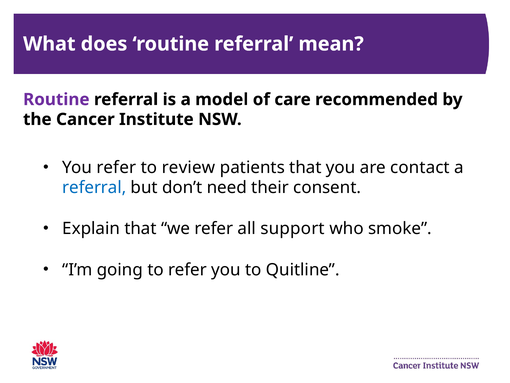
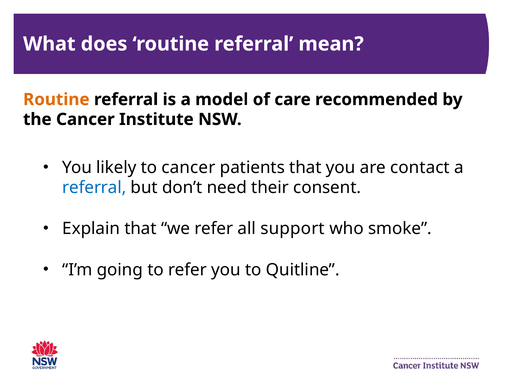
Routine at (56, 99) colour: purple -> orange
You refer: refer -> likely
to review: review -> cancer
